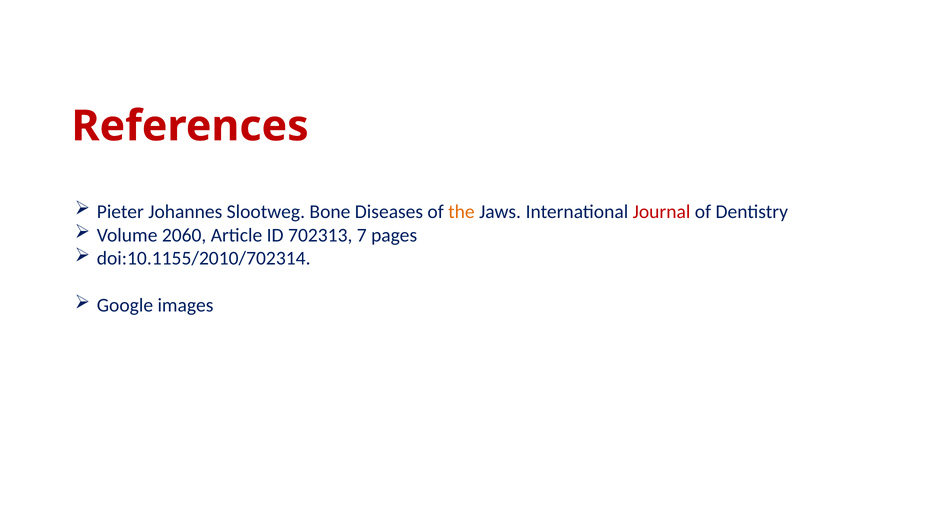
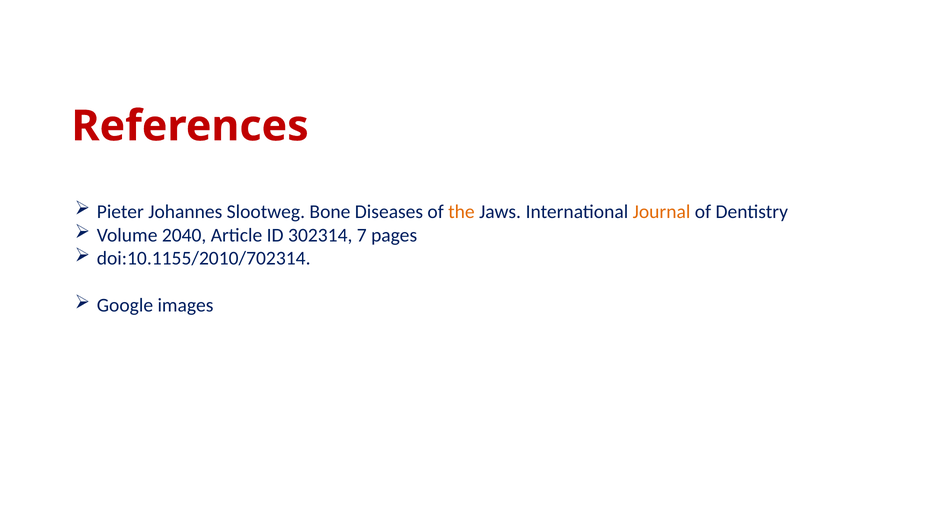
Journal colour: red -> orange
2060: 2060 -> 2040
702313: 702313 -> 302314
